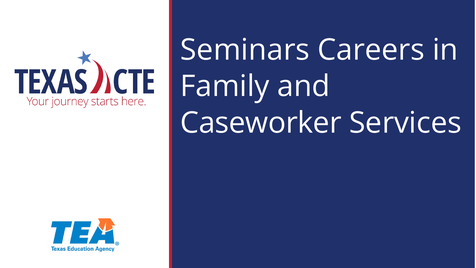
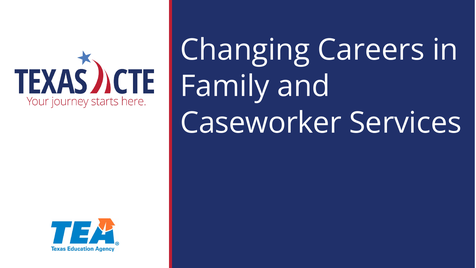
Seminars: Seminars -> Changing
